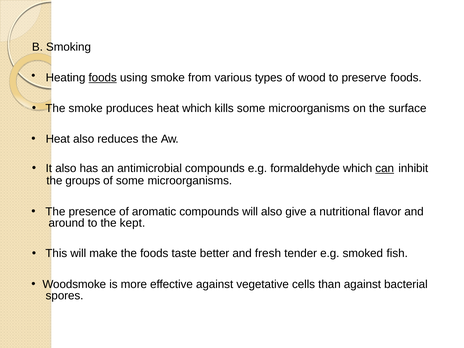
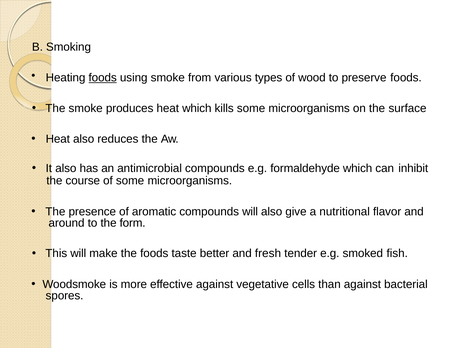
can underline: present -> none
groups: groups -> course
kept: kept -> form
